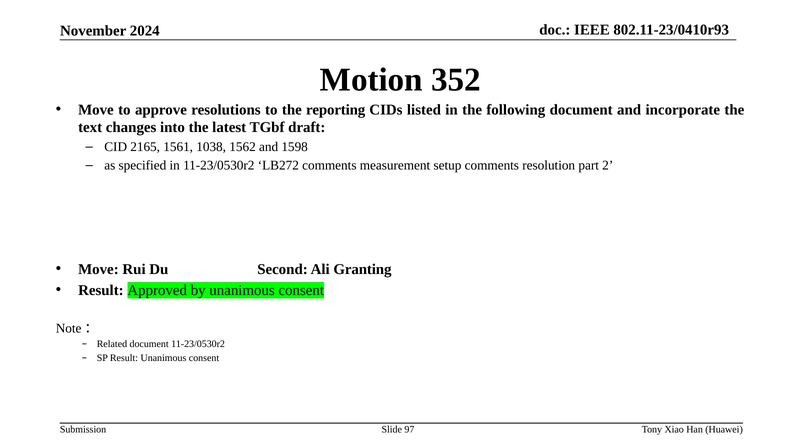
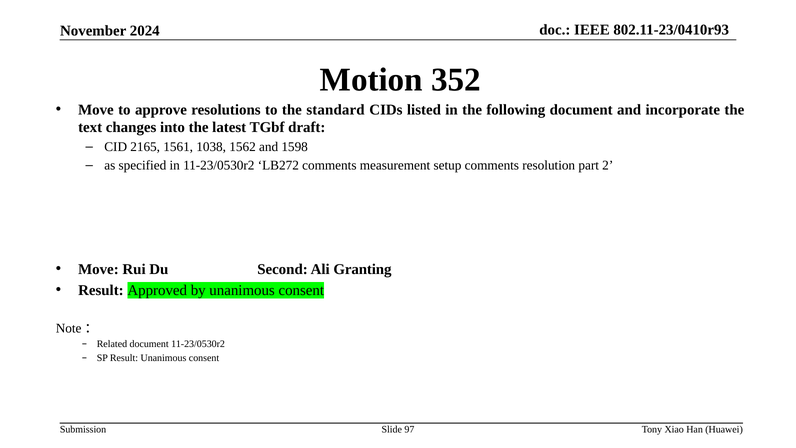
reporting: reporting -> standard
